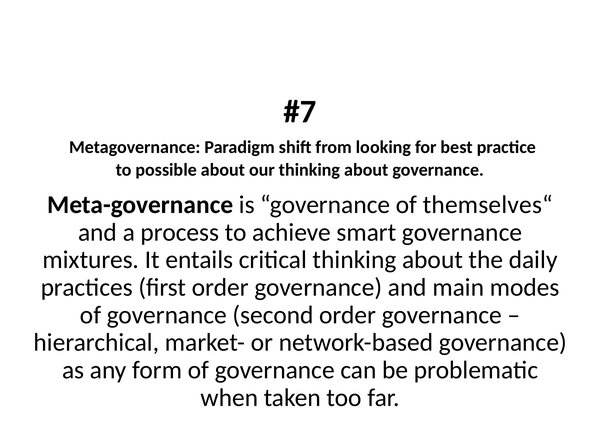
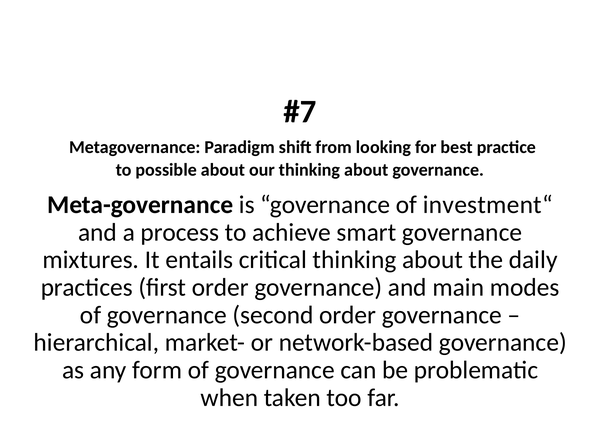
themselves“: themselves“ -> investment“
